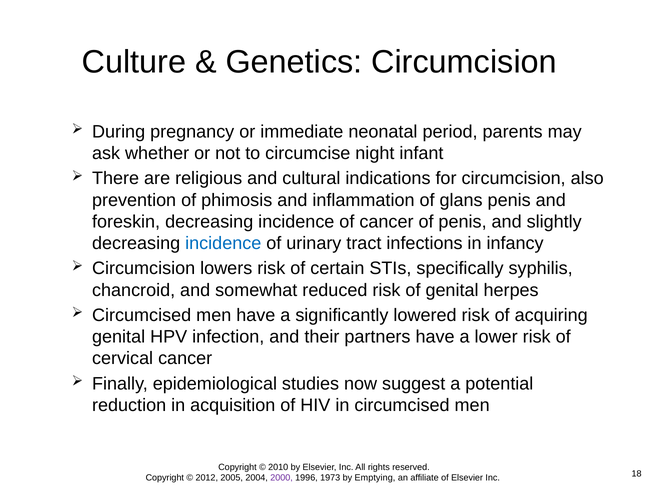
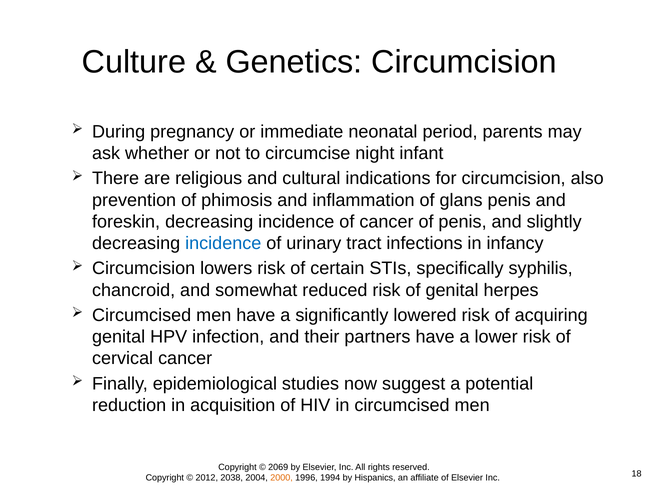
2010: 2010 -> 2069
2005: 2005 -> 2038
2000 colour: purple -> orange
1973: 1973 -> 1994
Emptying: Emptying -> Hispanics
